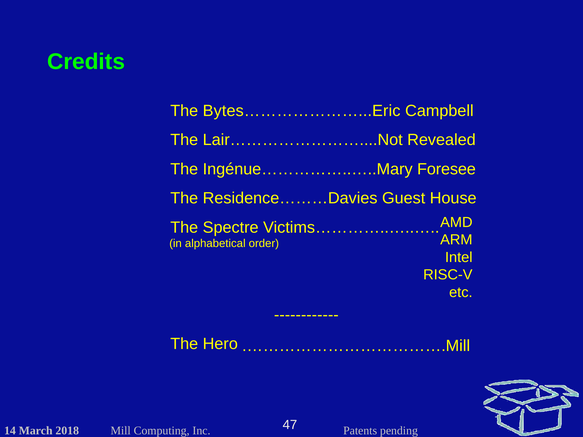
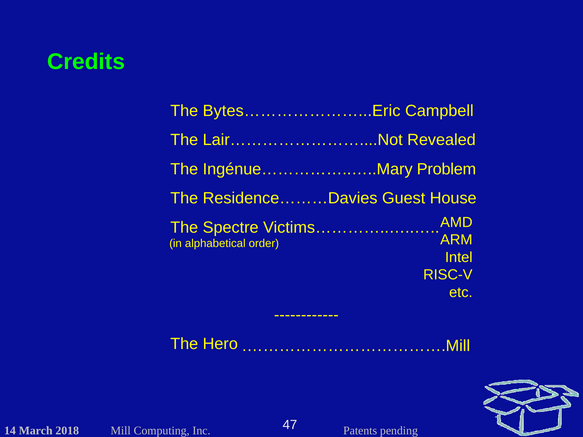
Foresee: Foresee -> Problem
